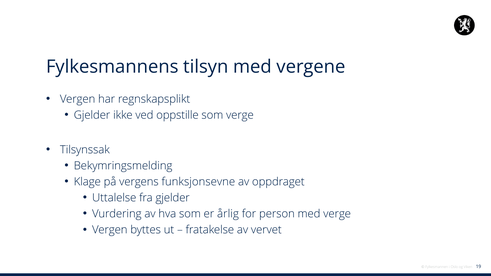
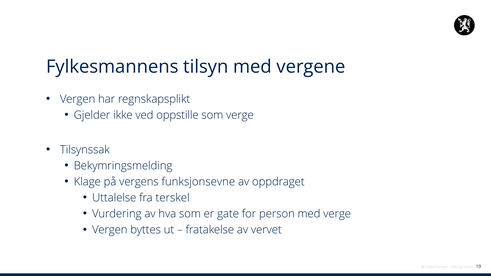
fra gjelder: gjelder -> terskel
årlig: årlig -> gate
